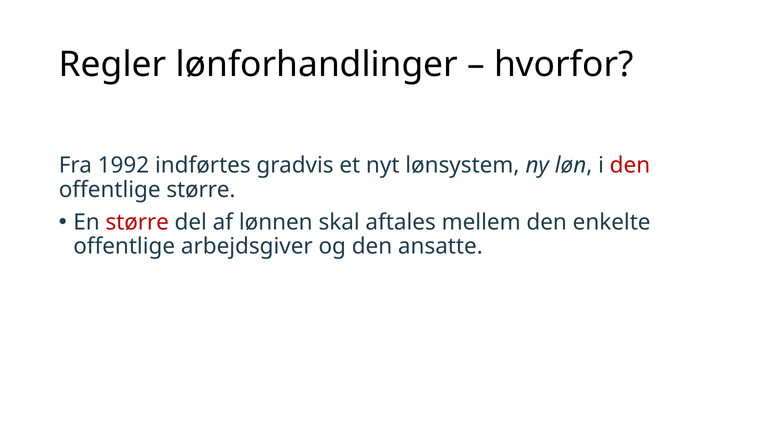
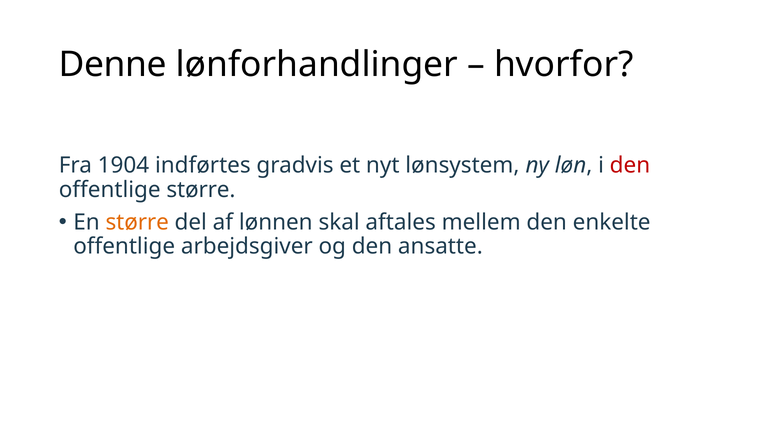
Regler: Regler -> Denne
1992: 1992 -> 1904
større at (137, 222) colour: red -> orange
